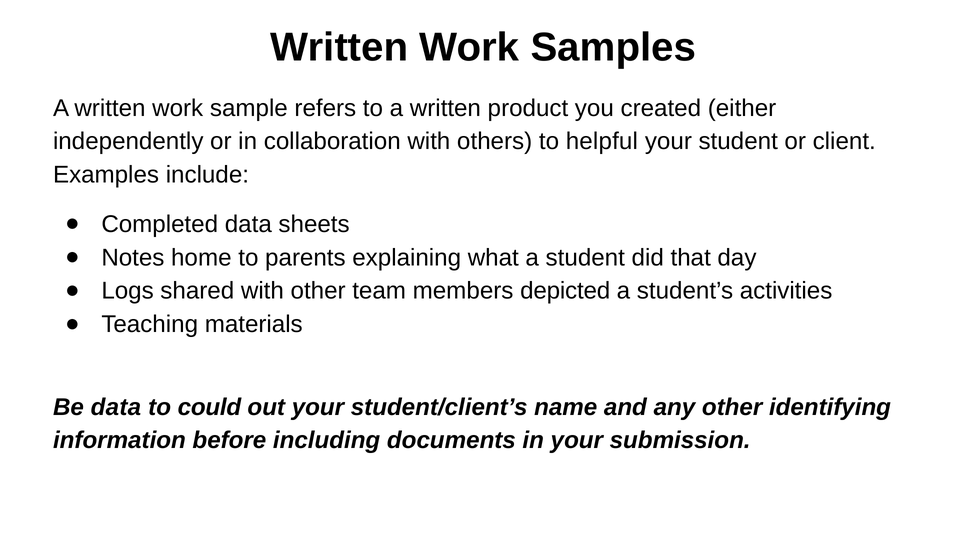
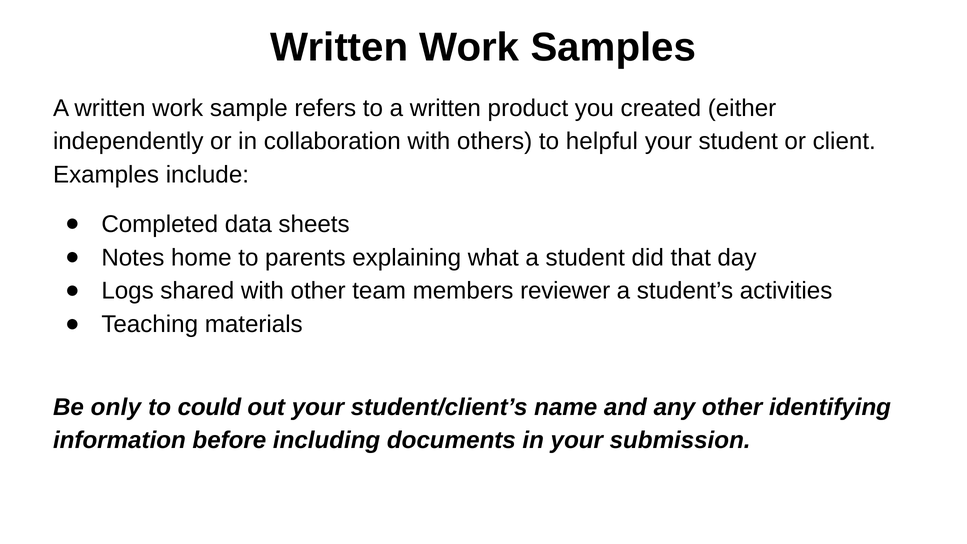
depicted: depicted -> reviewer
Be data: data -> only
